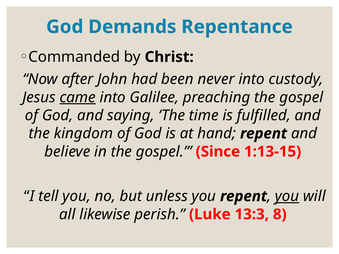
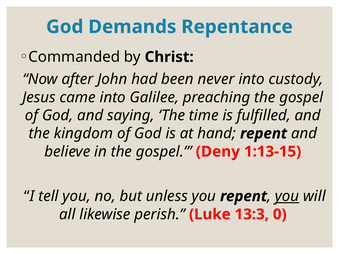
came underline: present -> none
Since: Since -> Deny
8: 8 -> 0
